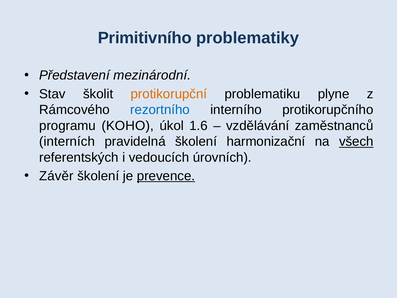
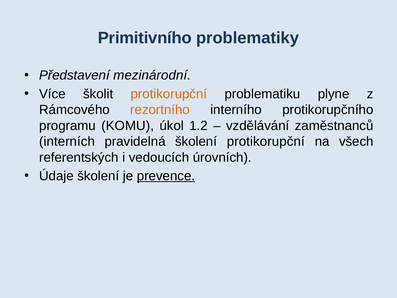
Stav: Stav -> Více
rezortního colour: blue -> orange
KOHO: KOHO -> KOMU
1.6: 1.6 -> 1.2
školení harmonizační: harmonizační -> protikorupční
všech underline: present -> none
Závěr: Závěr -> Údaje
